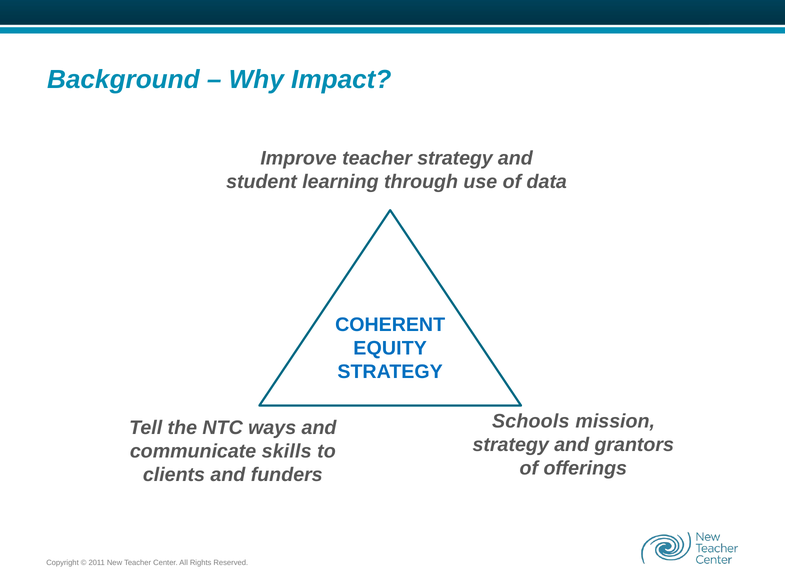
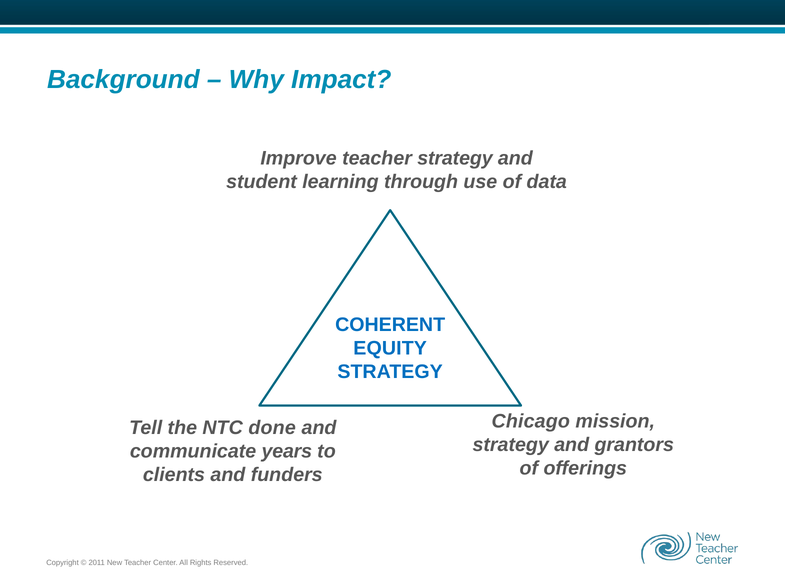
Schools: Schools -> Chicago
ways: ways -> done
skills: skills -> years
